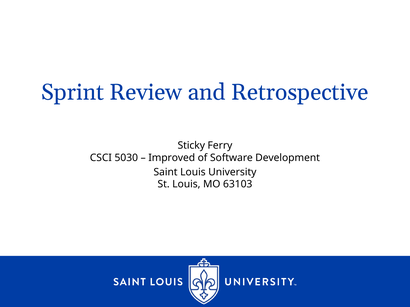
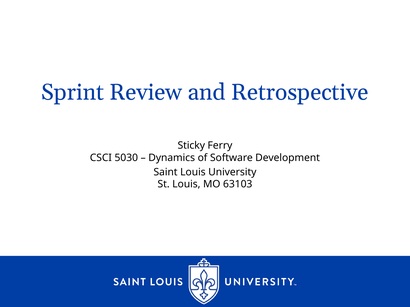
Improved: Improved -> Dynamics
